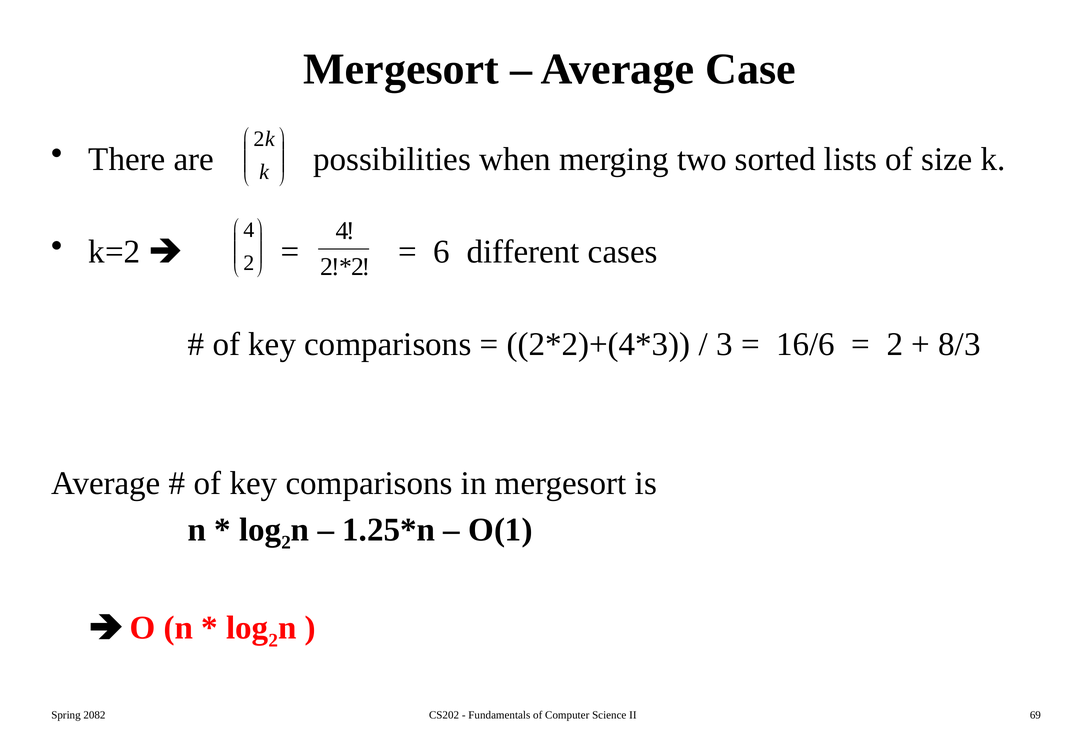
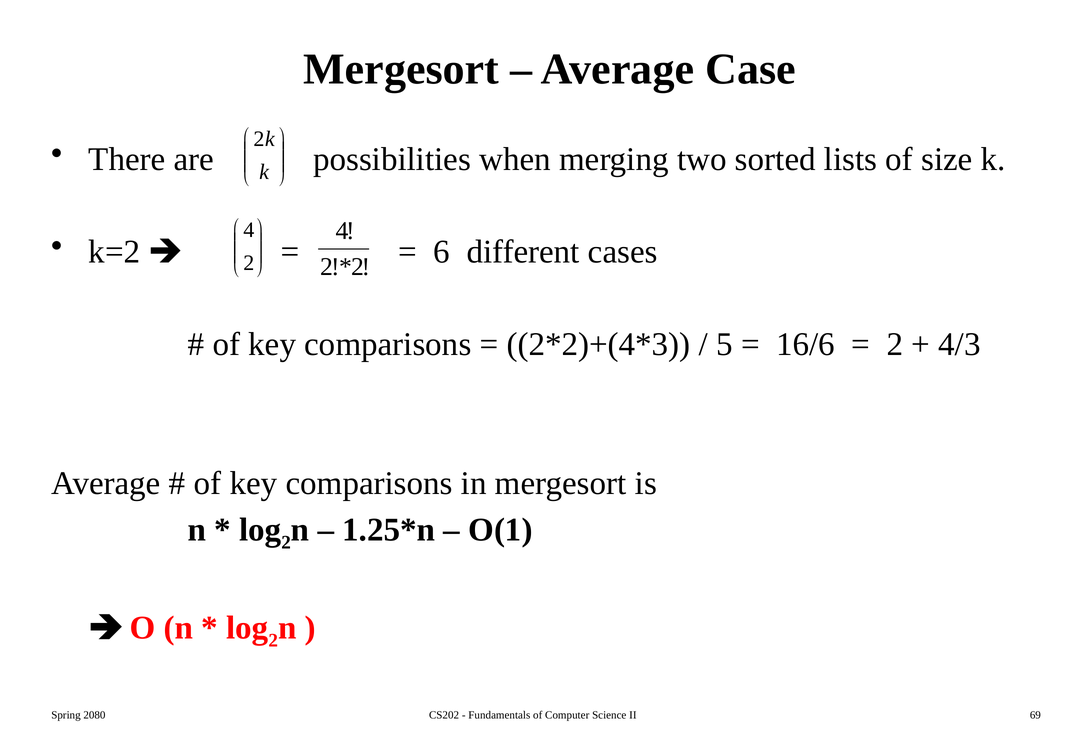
3: 3 -> 5
8/3: 8/3 -> 4/3
2082: 2082 -> 2080
